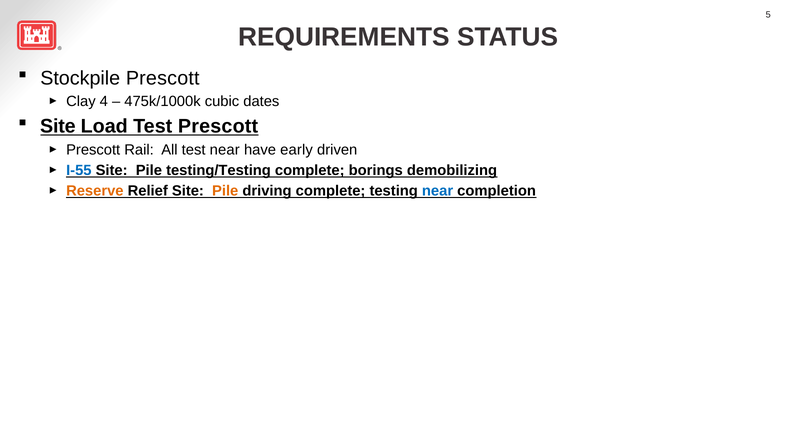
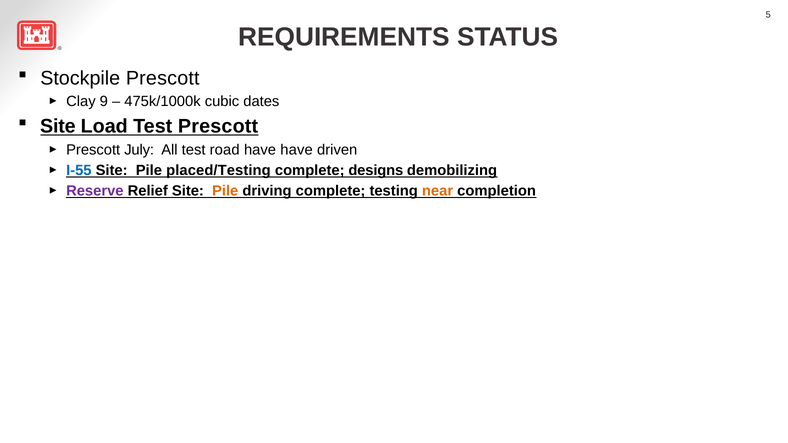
4: 4 -> 9
Rail: Rail -> July
test near: near -> road
have early: early -> have
testing/Testing: testing/Testing -> placed/Testing
borings: borings -> designs
Reserve colour: orange -> purple
near at (438, 191) colour: blue -> orange
